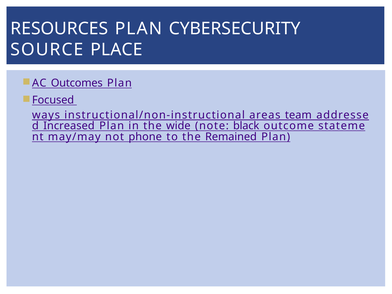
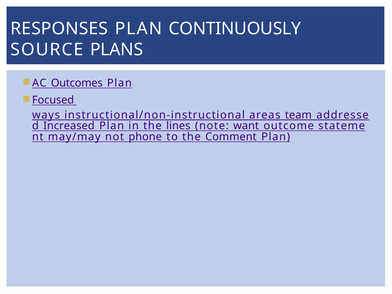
RESOURCES: RESOURCES -> RESPONSES
CYBERSECURITY: CYBERSECURITY -> CONTINUOUSLY
PLACE: PLACE -> PLANS
wide: wide -> lines
black: black -> want
Remained: Remained -> Comment
